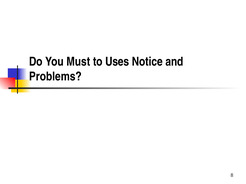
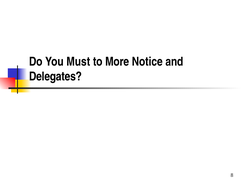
Uses: Uses -> More
Problems: Problems -> Delegates
